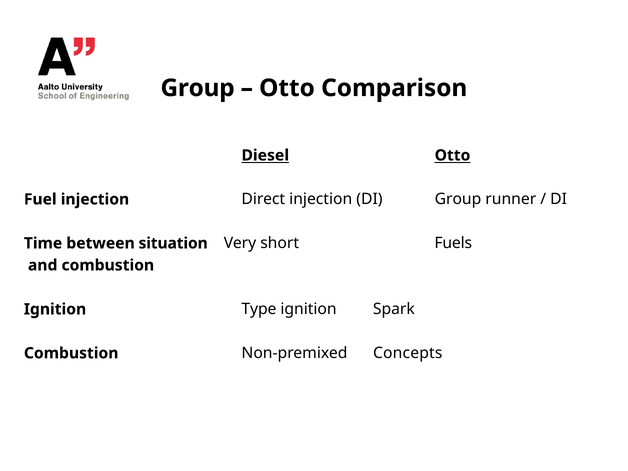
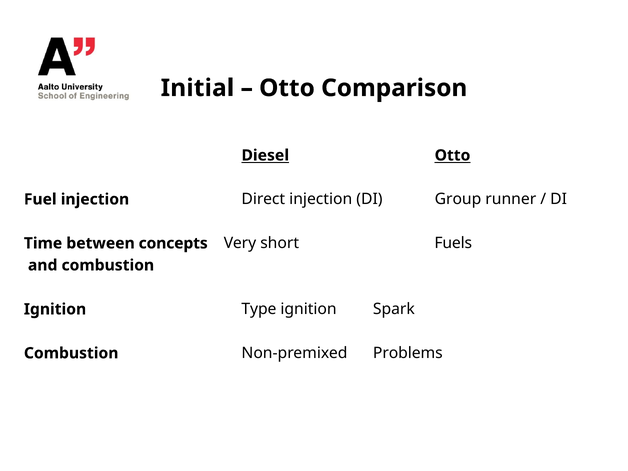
Group at (198, 88): Group -> Initial
situation: situation -> concepts
Concepts: Concepts -> Problems
